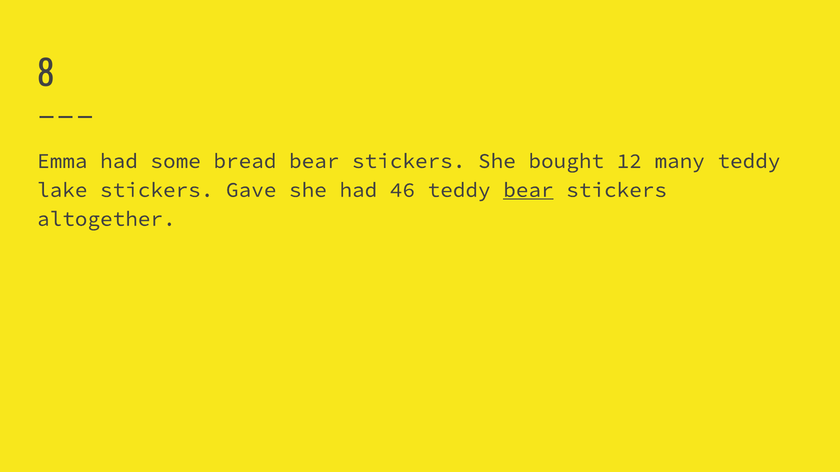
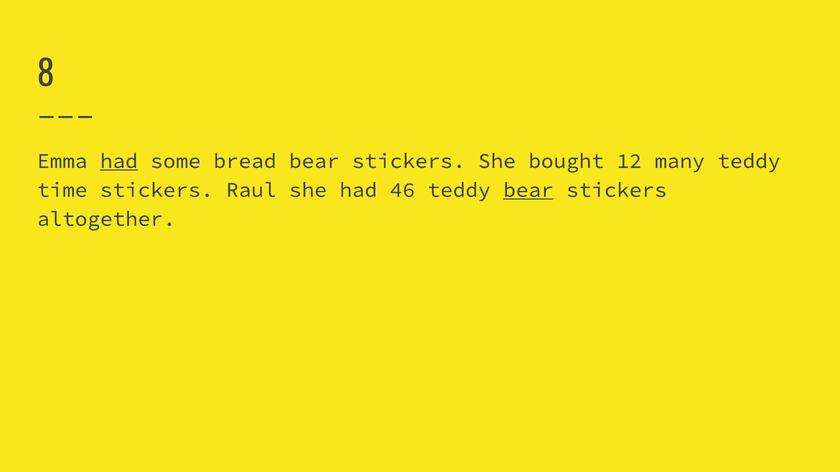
had at (119, 161) underline: none -> present
lake: lake -> time
Gave: Gave -> Raul
